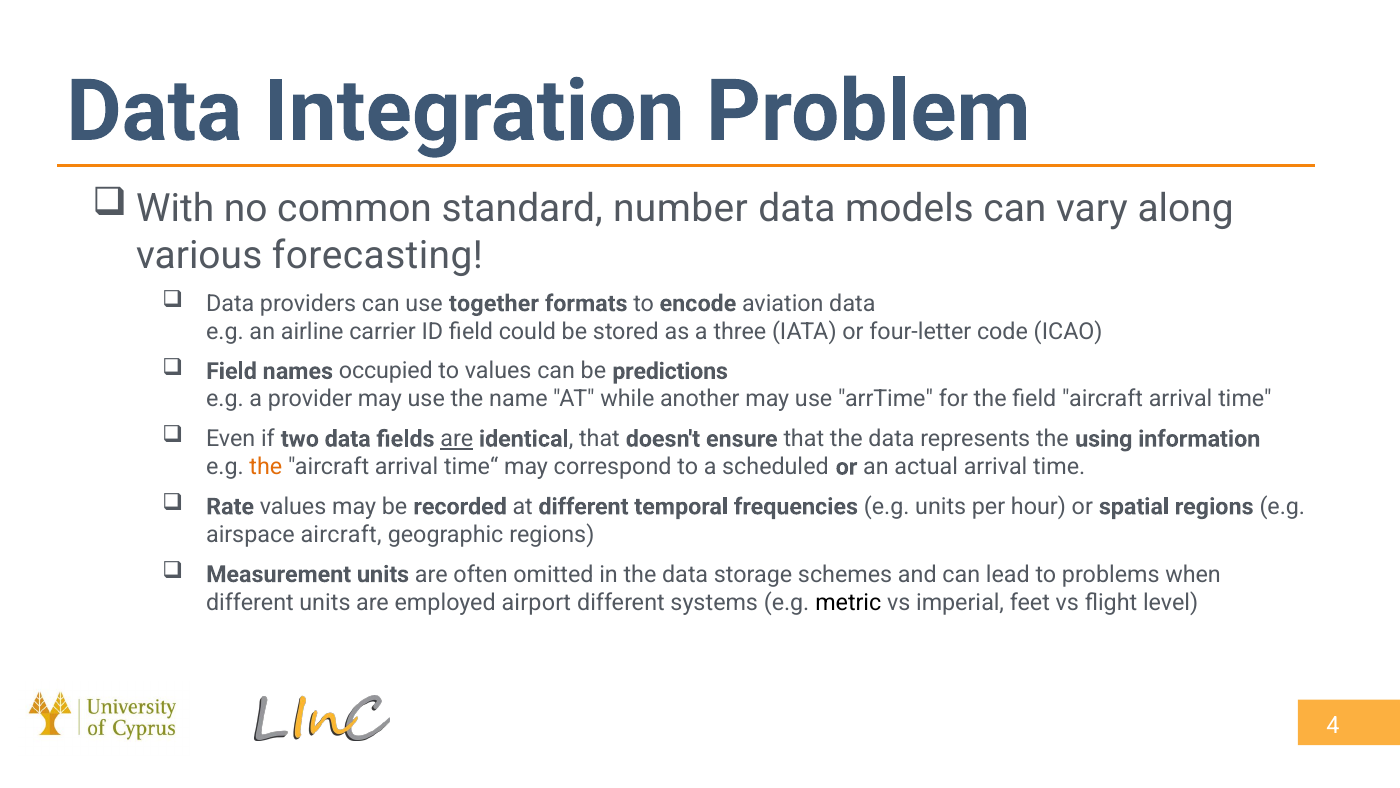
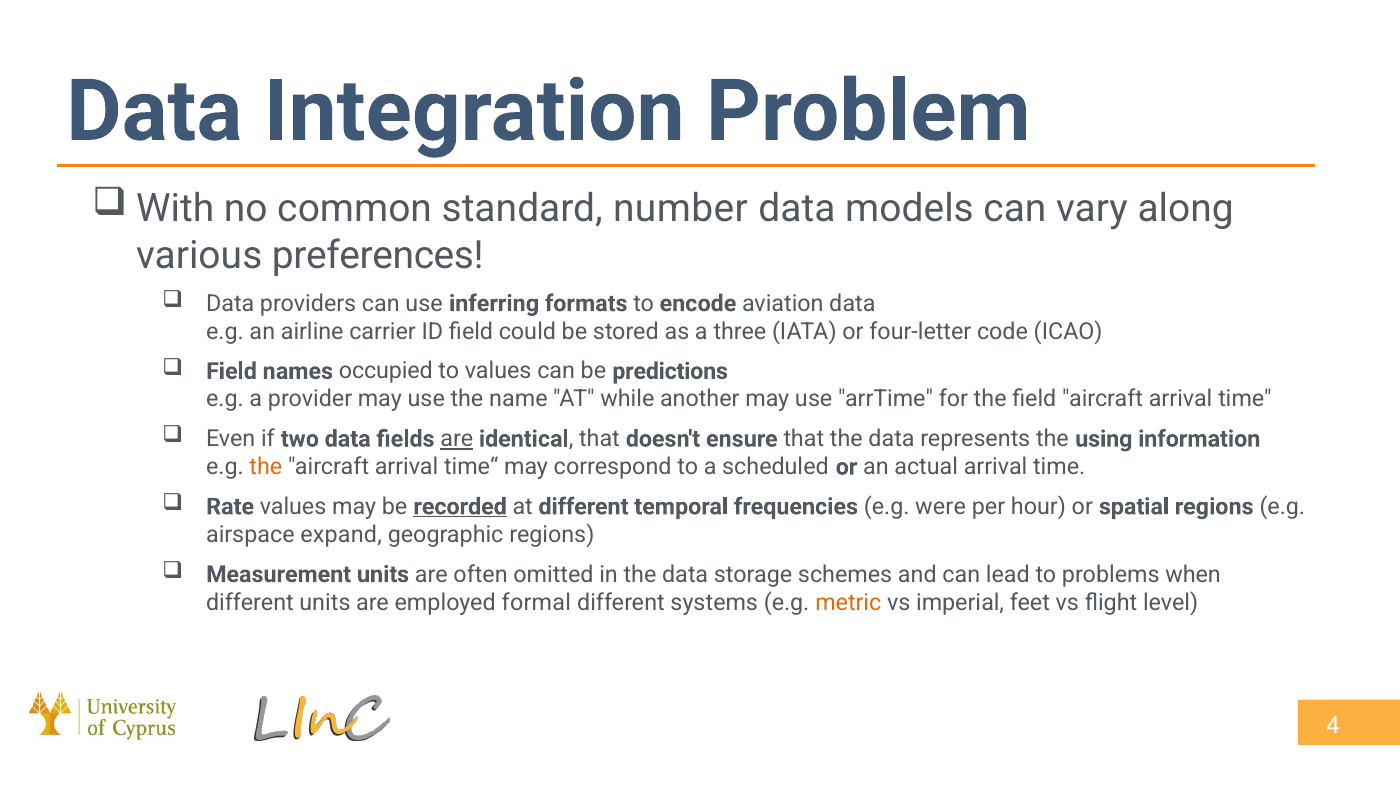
forecasting: forecasting -> preferences
together: together -> inferring
recorded underline: none -> present
e.g units: units -> were
airspace aircraft: aircraft -> expand
airport: airport -> formal
metric colour: black -> orange
